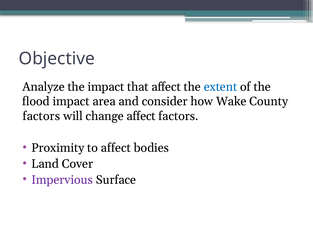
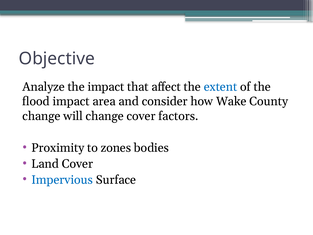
factors at (41, 116): factors -> change
change affect: affect -> cover
to affect: affect -> zones
Impervious colour: purple -> blue
